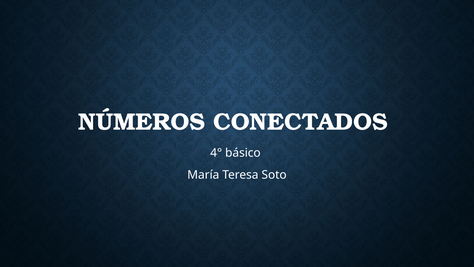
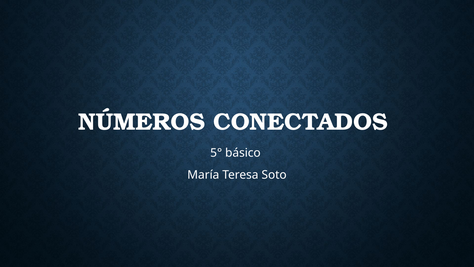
4°: 4° -> 5°
